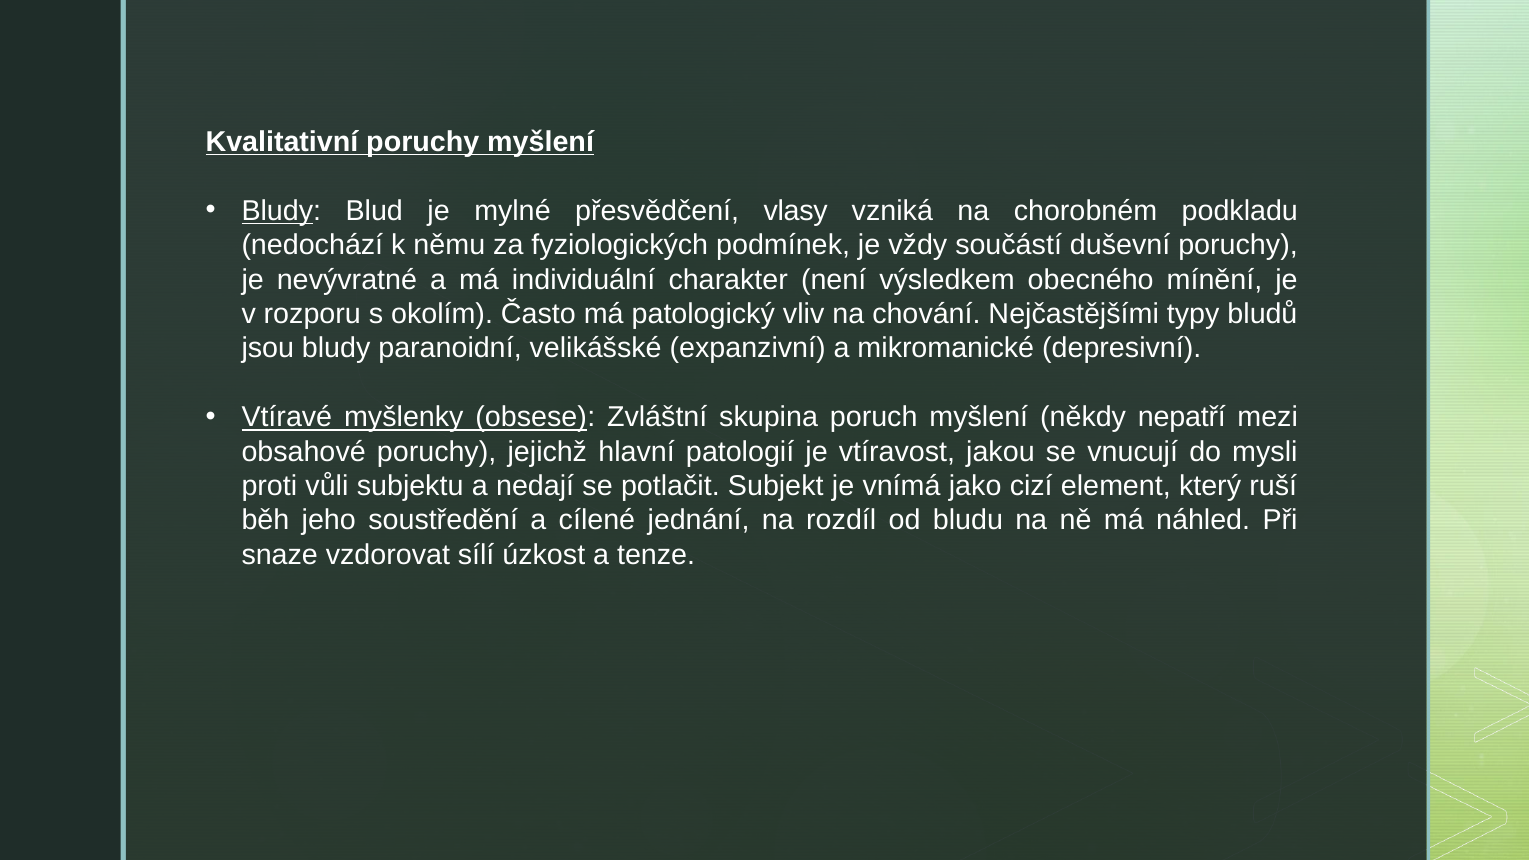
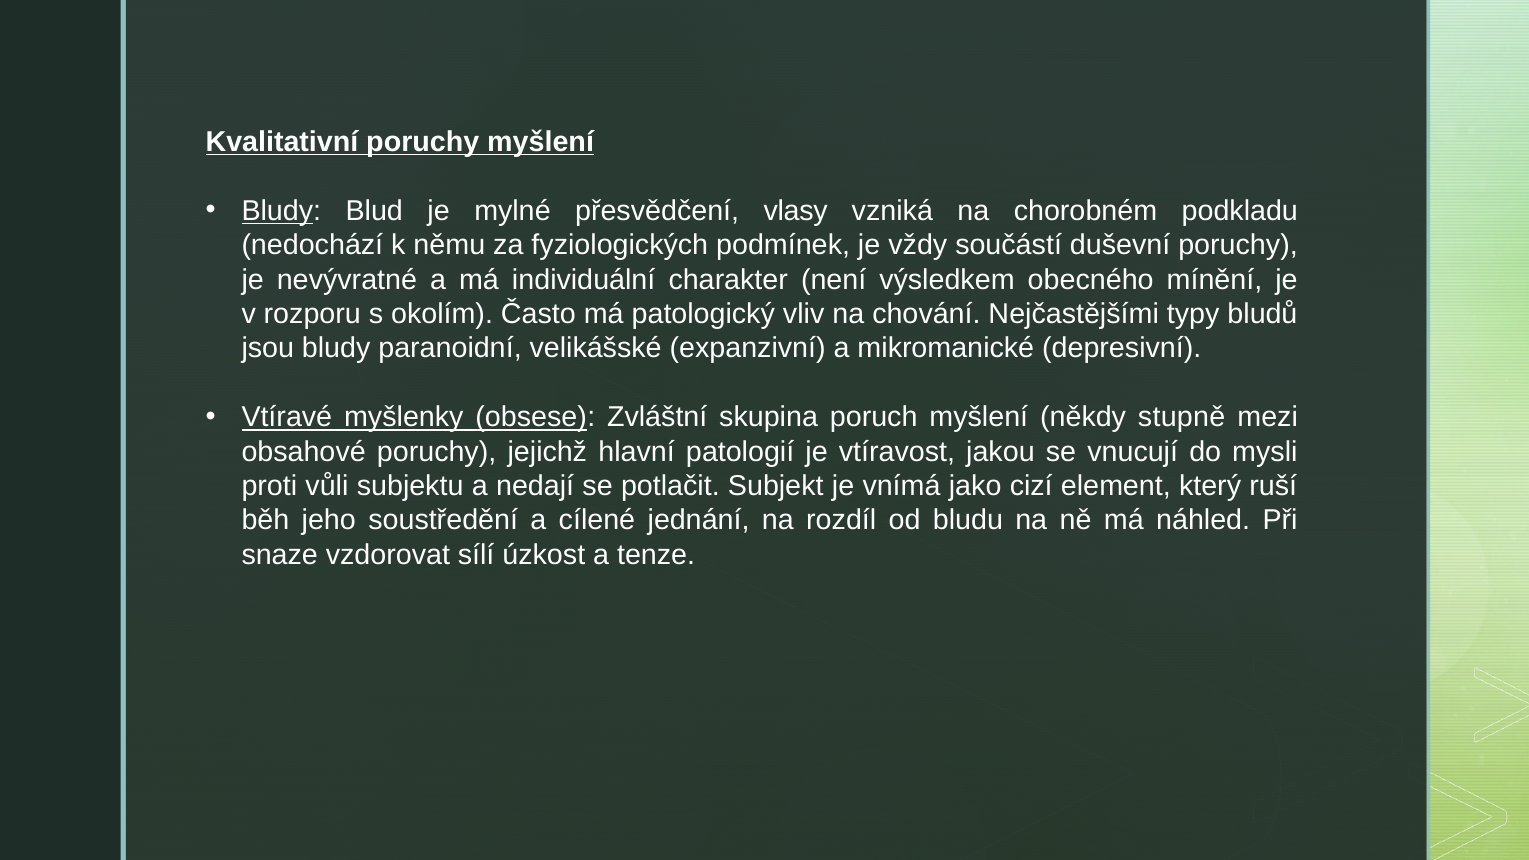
nepatří: nepatří -> stupně
